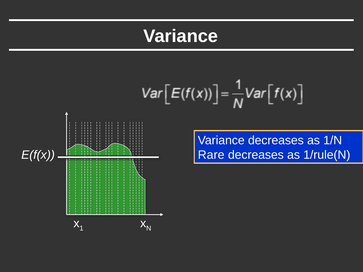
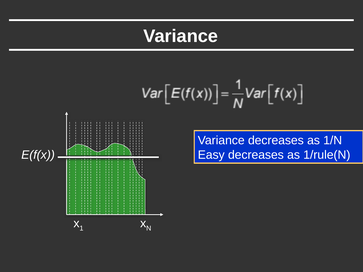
Rare: Rare -> Easy
